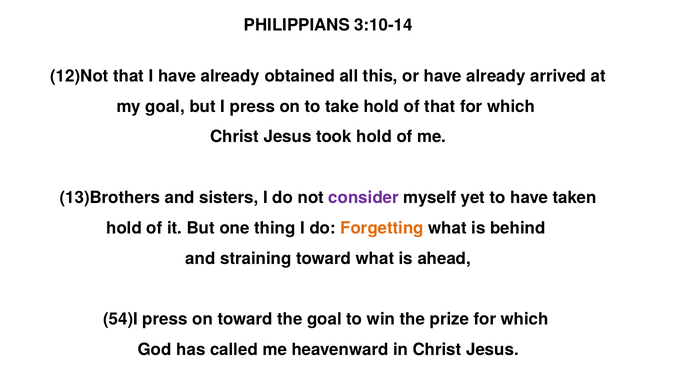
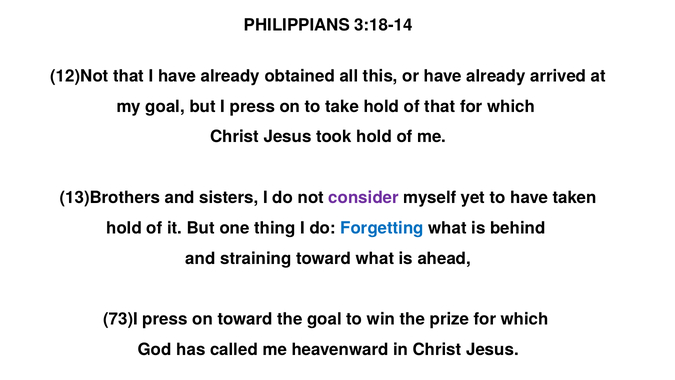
3:10-14: 3:10-14 -> 3:18-14
Forgetting colour: orange -> blue
54)I: 54)I -> 73)I
